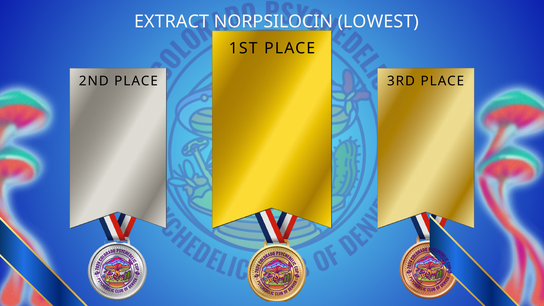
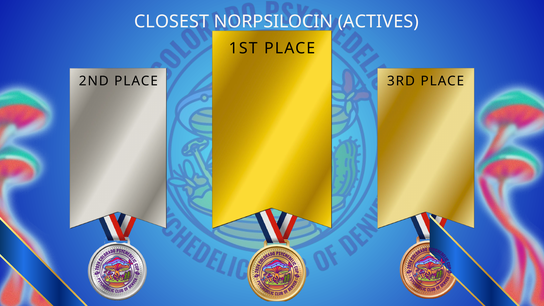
EXTRACT: EXTRACT -> CLOSEST
LOWEST: LOWEST -> ACTIVES
